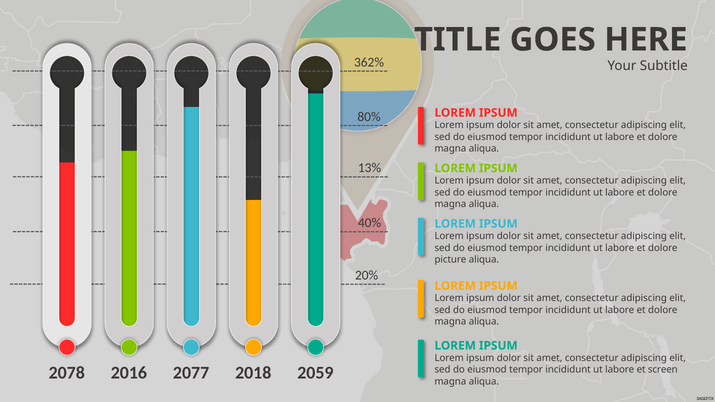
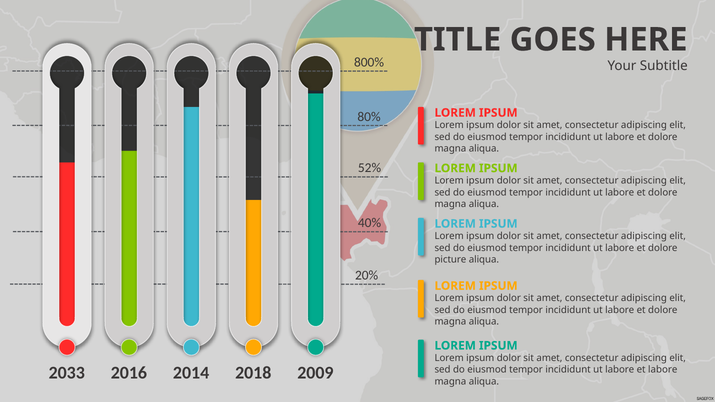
362%: 362% -> 800%
13%: 13% -> 52%
2078: 2078 -> 2033
2077: 2077 -> 2014
2059: 2059 -> 2009
et screen: screen -> labore
